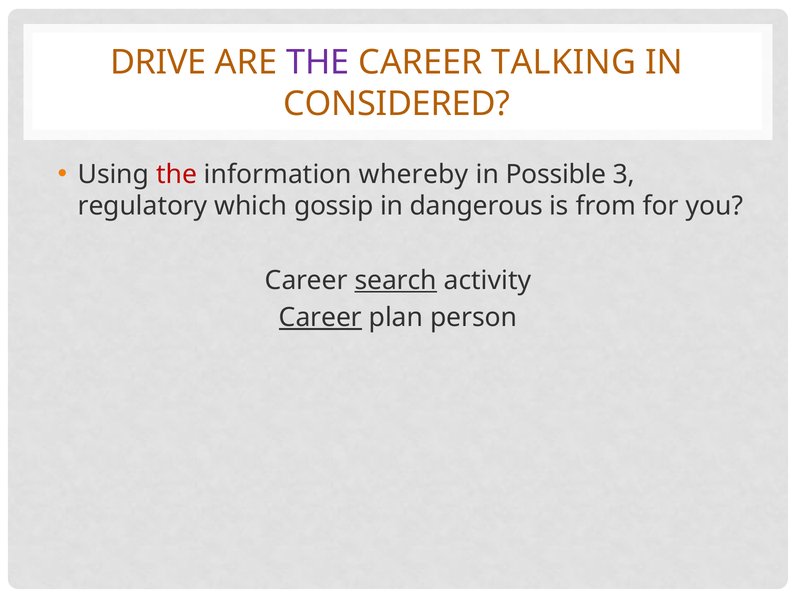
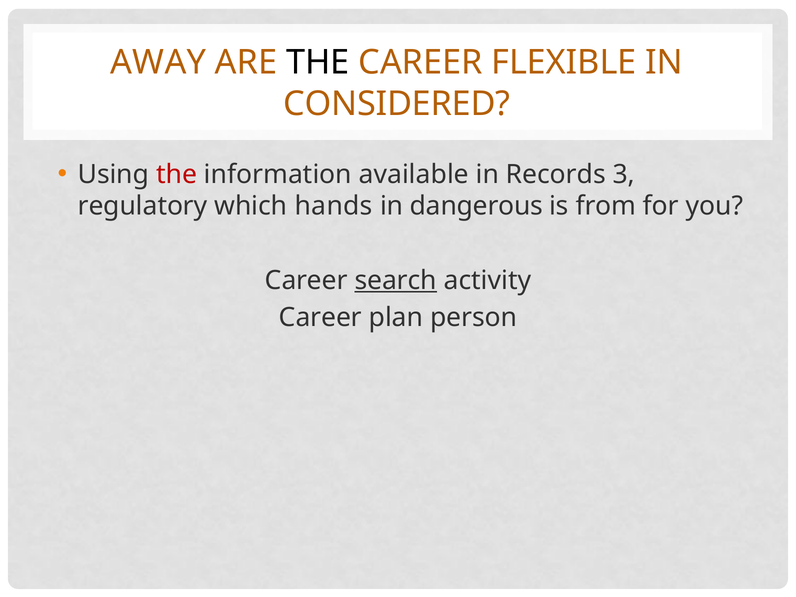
DRIVE: DRIVE -> AWAY
THE at (318, 63) colour: purple -> black
TALKING: TALKING -> FLEXIBLE
whereby: whereby -> available
Possible: Possible -> Records
gossip: gossip -> hands
Career at (320, 318) underline: present -> none
